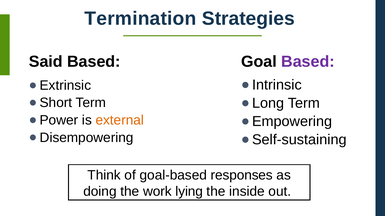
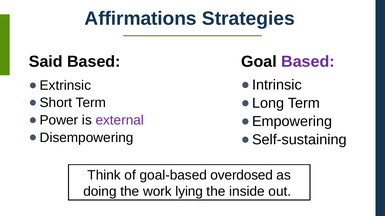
Termination: Termination -> Affirmations
external colour: orange -> purple
responses: responses -> overdosed
